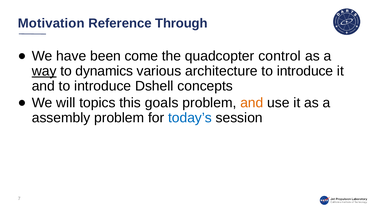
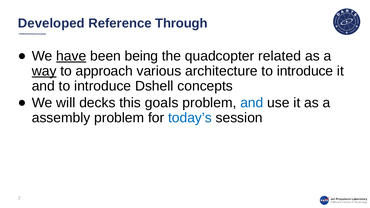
Motivation: Motivation -> Developed
have underline: none -> present
come: come -> being
control: control -> related
dynamics: dynamics -> approach
topics: topics -> decks
and at (252, 103) colour: orange -> blue
